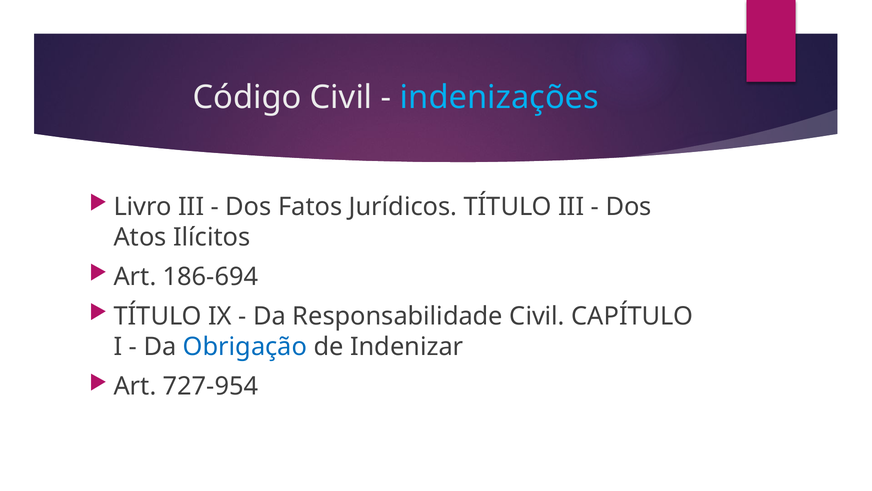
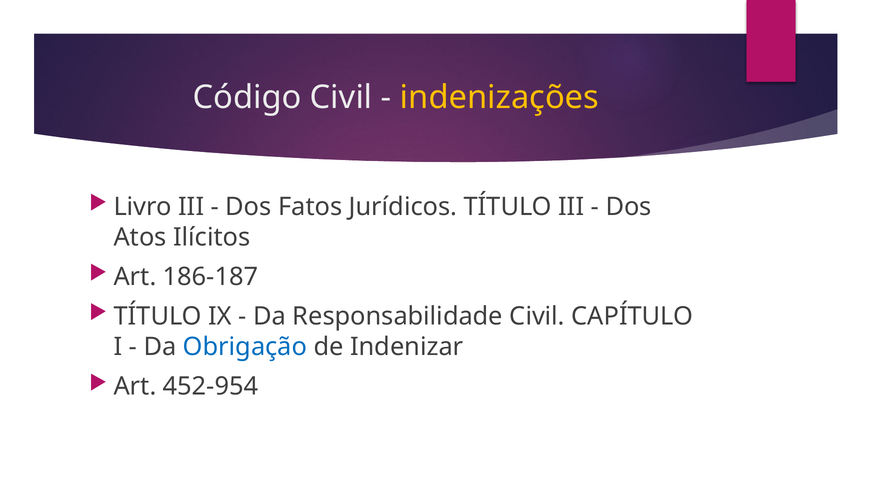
indenizações colour: light blue -> yellow
186-694: 186-694 -> 186-187
727-954: 727-954 -> 452-954
